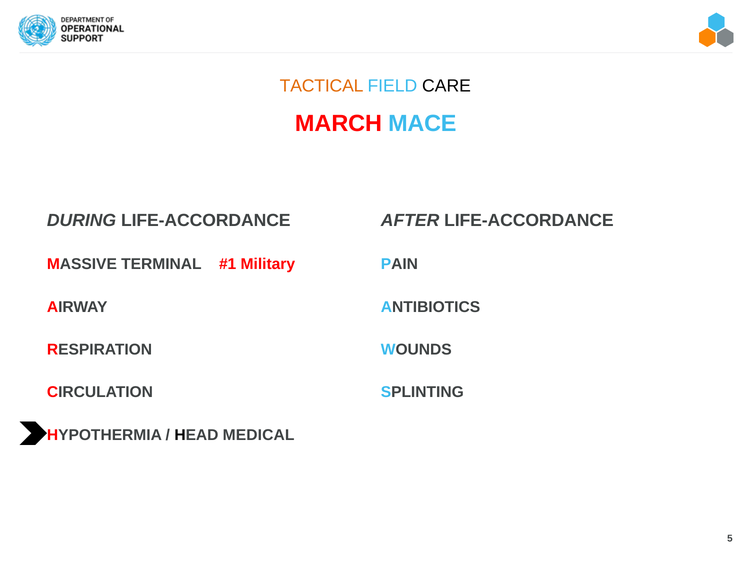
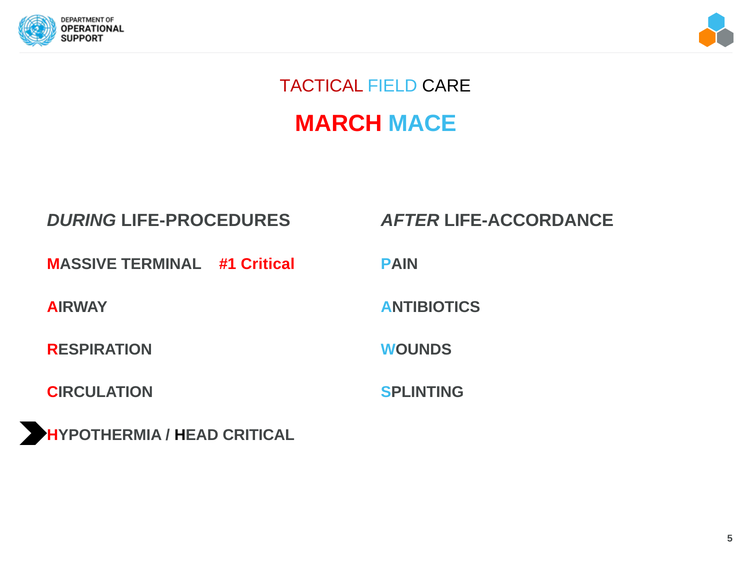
TACTICAL colour: orange -> red
DURING LIFE-ACCORDANCE: LIFE-ACCORDANCE -> LIFE-PROCEDURES
Military at (268, 264): Military -> Critical
HEAD MEDICAL: MEDICAL -> CRITICAL
